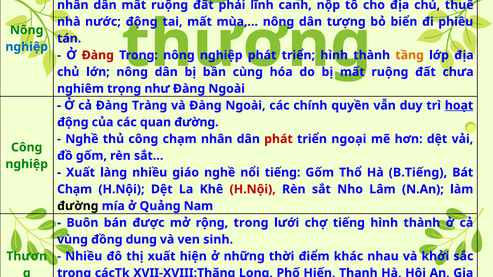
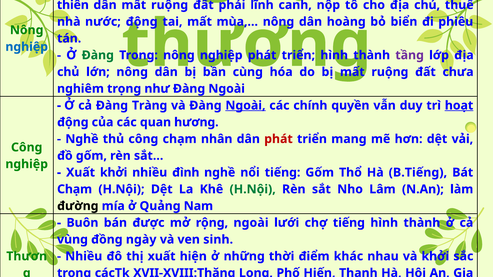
nhân at (73, 5): nhân -> thiên
tượng: tượng -> hoàng
Đàng at (98, 55) colour: red -> green
tầng at (410, 55) colour: orange -> purple
Ngoài at (245, 106) underline: none -> present
đường at (196, 122): đường -> hương
triển ngoại: ngoại -> mang
làng at (114, 173): làng -> khởi
giáo: giáo -> đình
H.Nội at (253, 189) colour: red -> green
rộng trong: trong -> ngoài
dụng: dụng -> ngày
